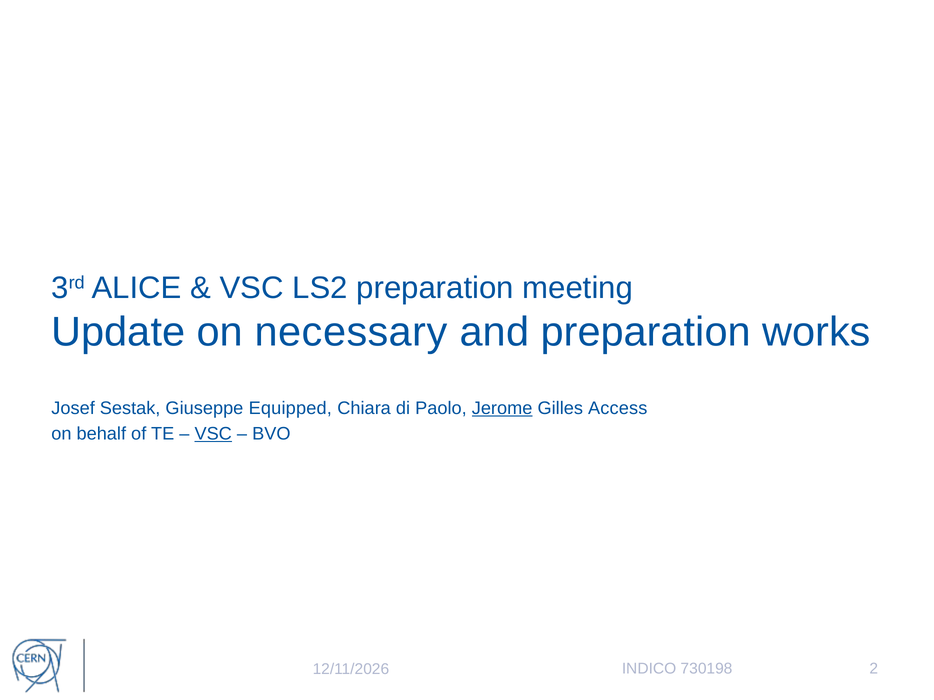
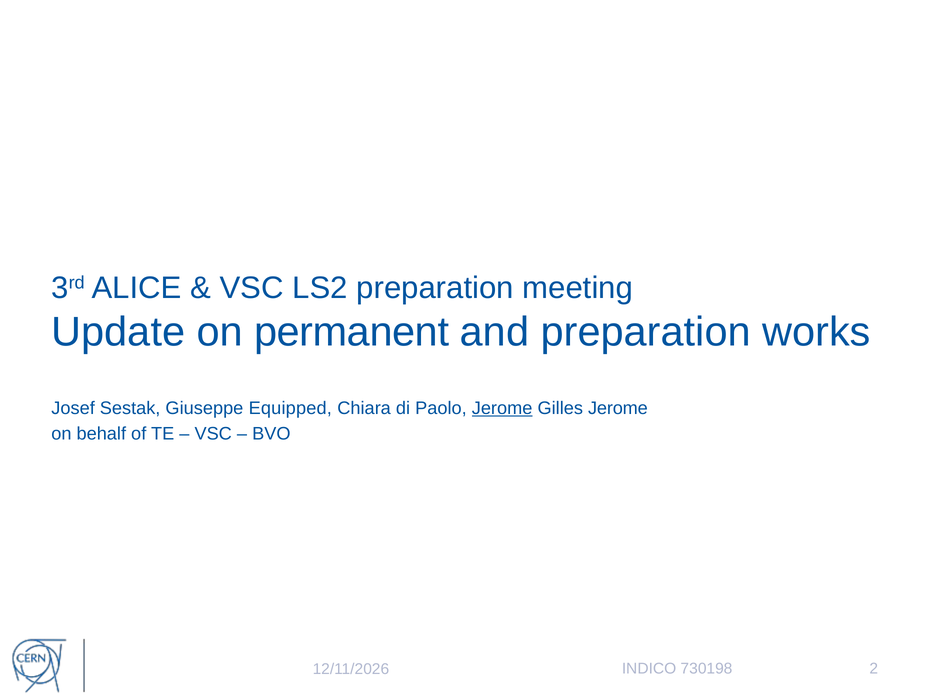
necessary: necessary -> permanent
Gilles Access: Access -> Jerome
VSC at (213, 434) underline: present -> none
